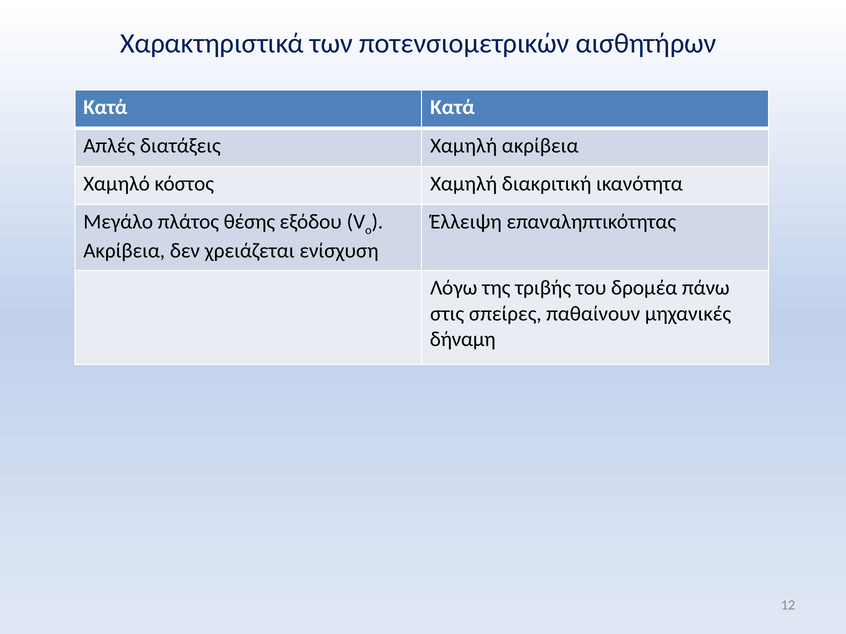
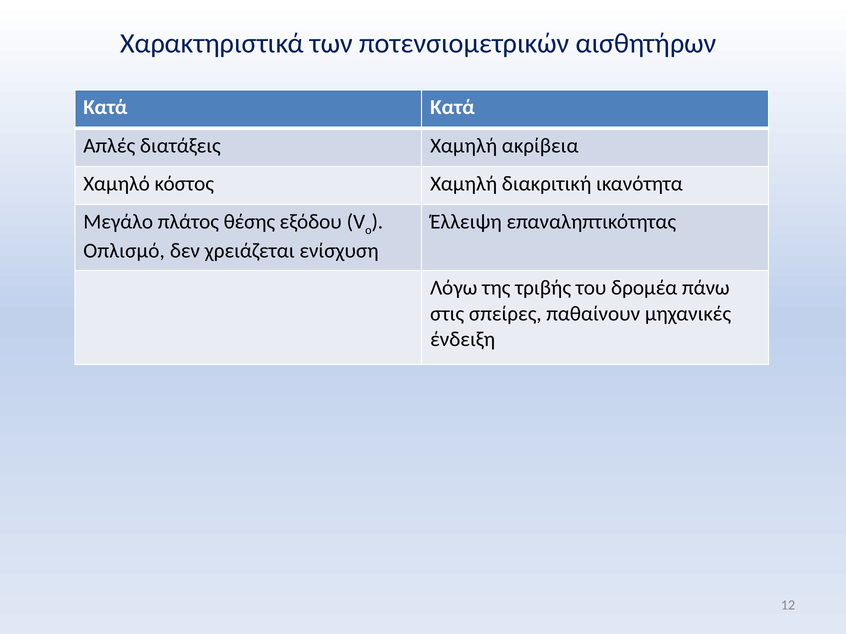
Ακρίβεια at (124, 251): Ακρίβεια -> Οπλισμό
δήναμη: δήναμη -> ένδειξη
